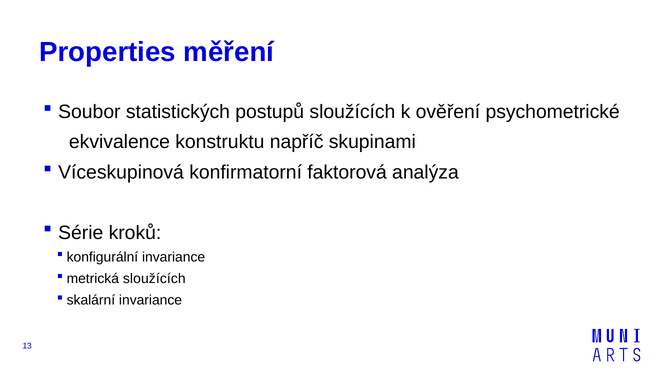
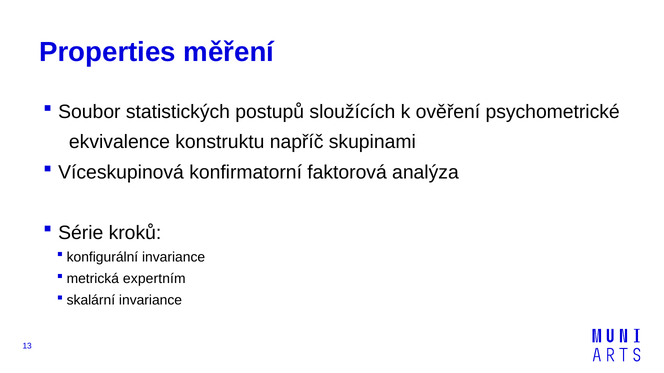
sloužících at (154, 279): sloužících -> expertním
